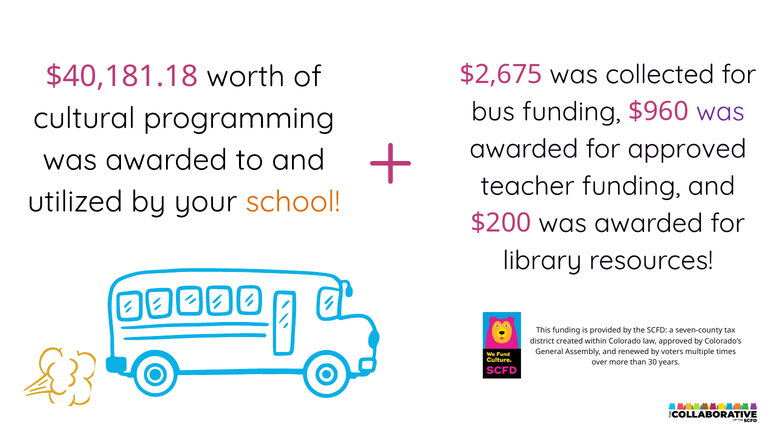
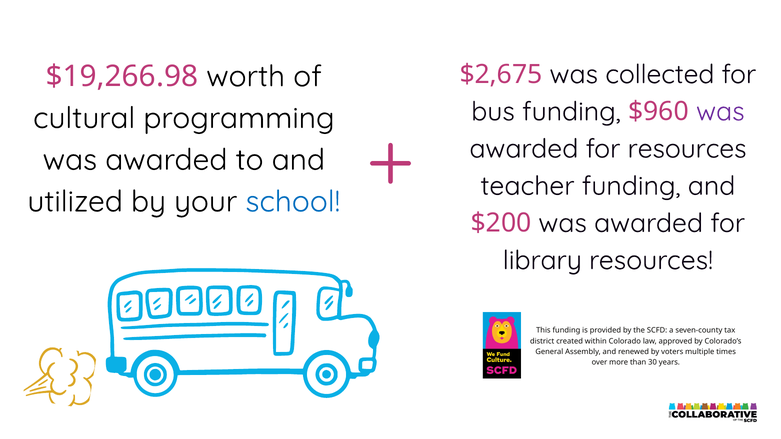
$40,181.18: $40,181.18 -> $19,266.98
for approved: approved -> resources
school colour: orange -> blue
